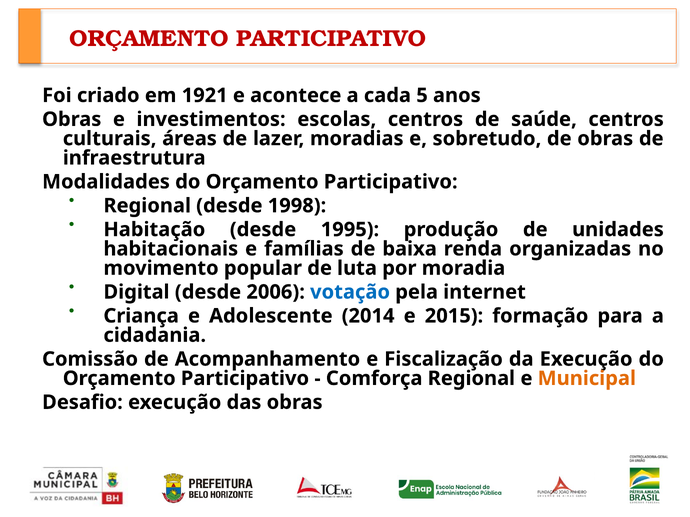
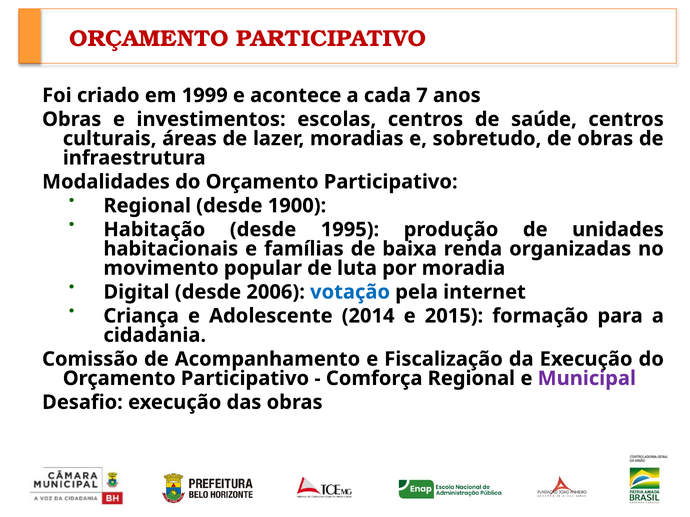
1921: 1921 -> 1999
5: 5 -> 7
1998: 1998 -> 1900
Municipal colour: orange -> purple
